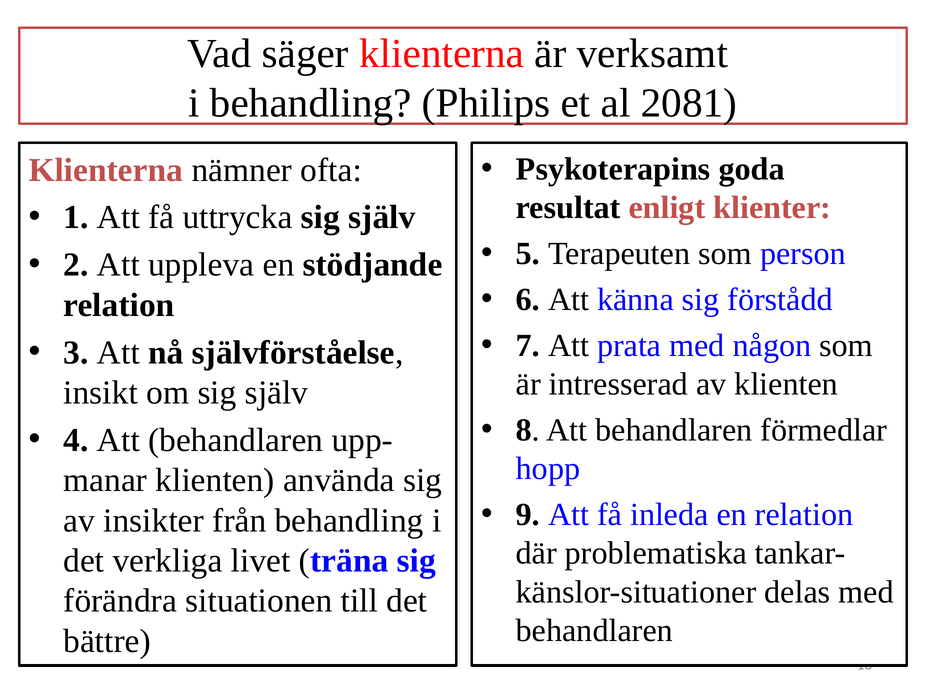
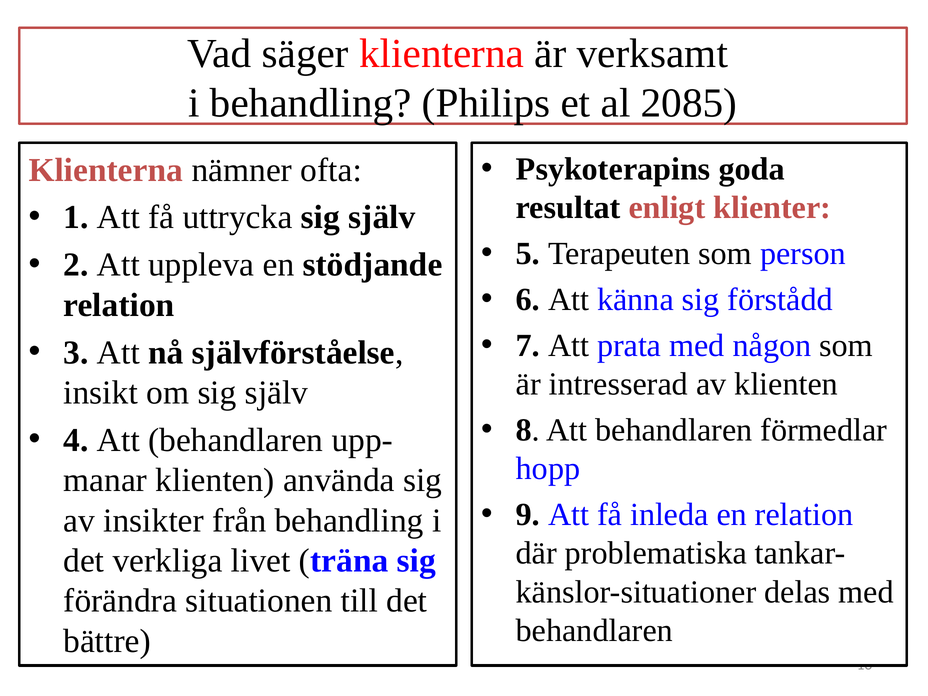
2081: 2081 -> 2085
